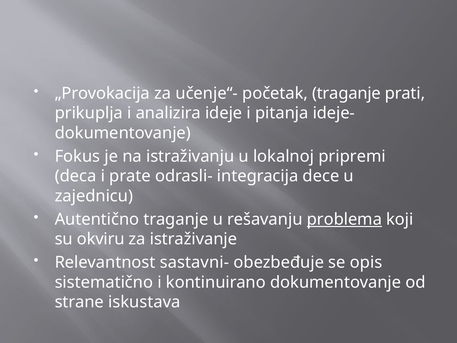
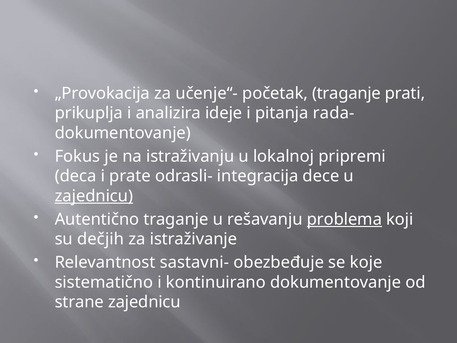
ideje-: ideje- -> rada-
zajednicu at (94, 196) underline: none -> present
okviru: okviru -> dečjih
opis: opis -> koje
strane iskustava: iskustava -> zajednicu
